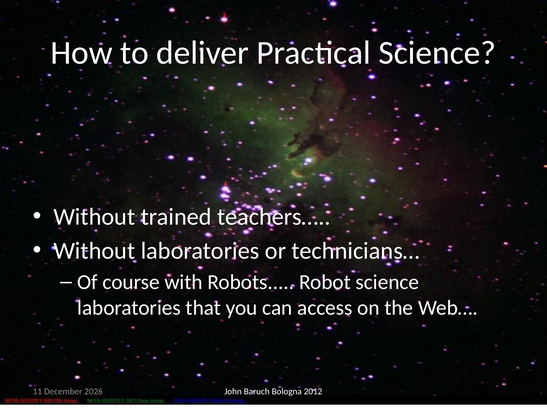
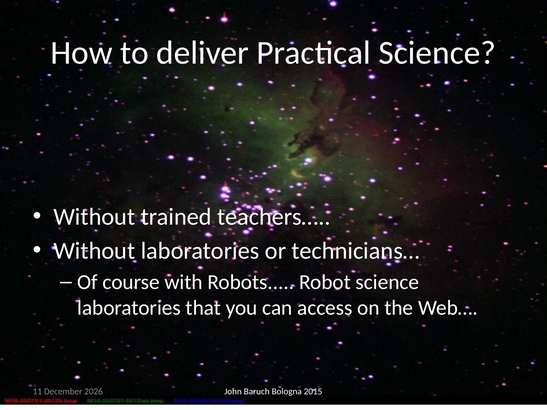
2012: 2012 -> 2015
